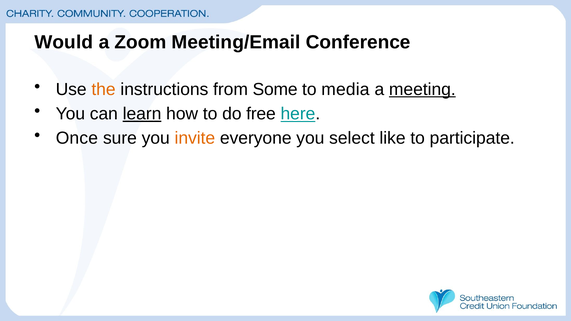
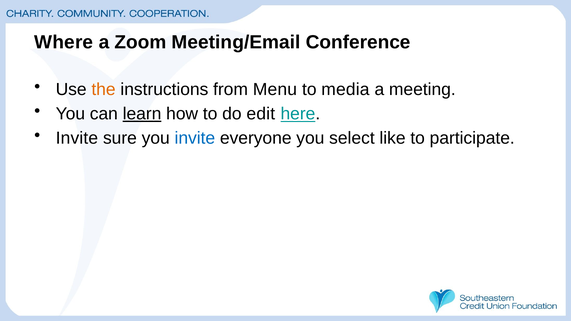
Would: Would -> Where
Some: Some -> Menu
meeting underline: present -> none
free: free -> edit
Once at (77, 138): Once -> Invite
invite at (195, 138) colour: orange -> blue
